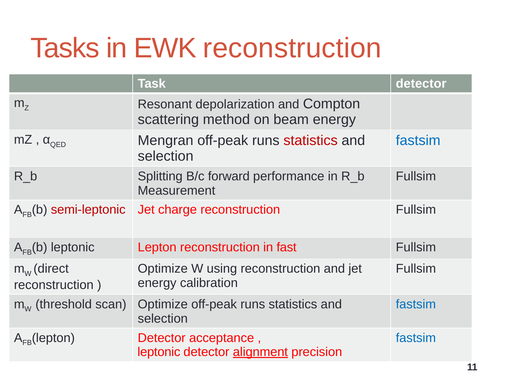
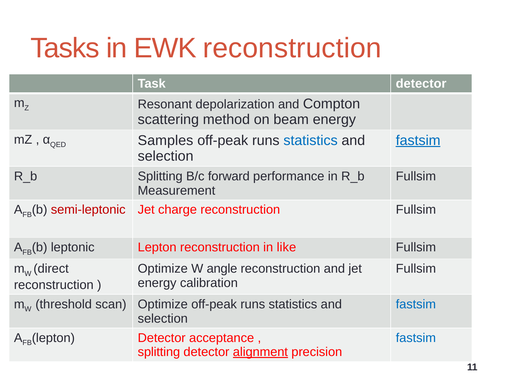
Mengran: Mengran -> Samples
statistics at (311, 140) colour: red -> blue
fastsim at (418, 140) underline: none -> present
fast: fast -> like
using: using -> angle
leptonic at (159, 352): leptonic -> splitting
